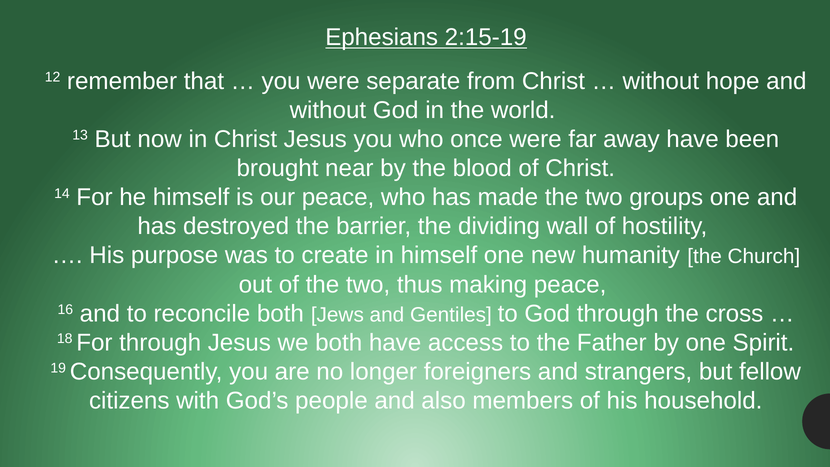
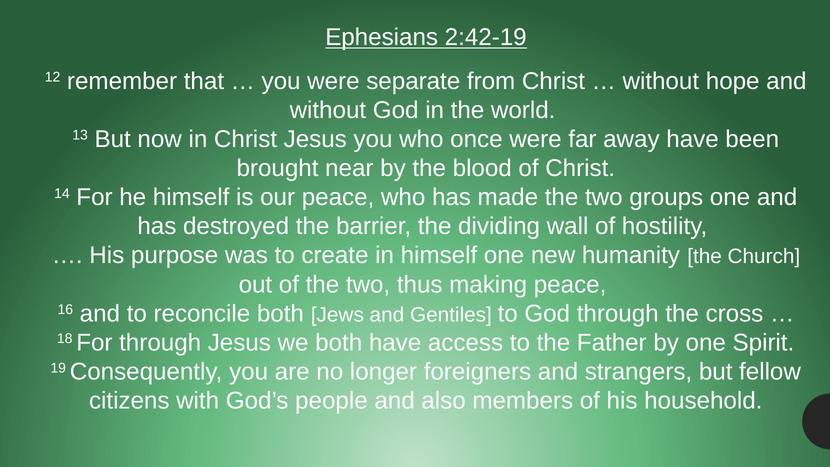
2:15-19: 2:15-19 -> 2:42-19
